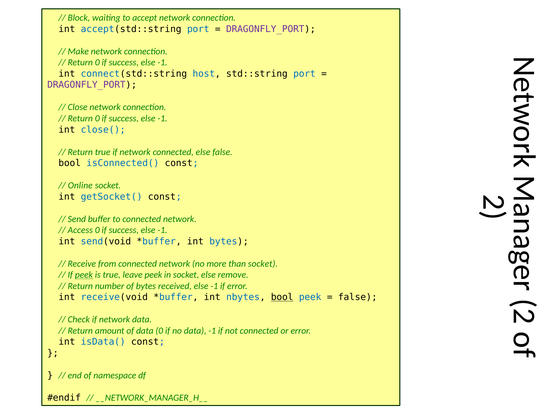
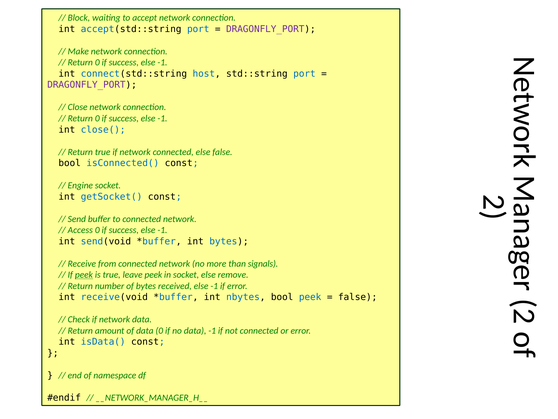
Online: Online -> Engine
than socket: socket -> signals
bool at (282, 297) underline: present -> none
